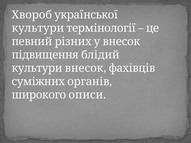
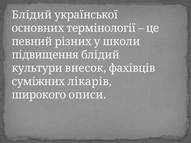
Хвороб at (32, 15): Хвороб -> Блідий
культури at (38, 28): культури -> основних
у внесок: внесок -> школи
органів: органів -> лікарів
